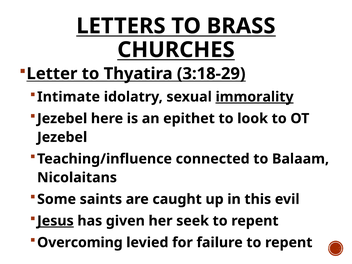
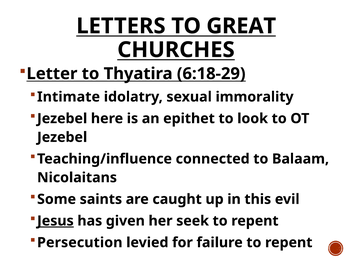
BRASS: BRASS -> GREAT
3:18-29: 3:18-29 -> 6:18-29
immorality underline: present -> none
Overcoming: Overcoming -> Persecution
